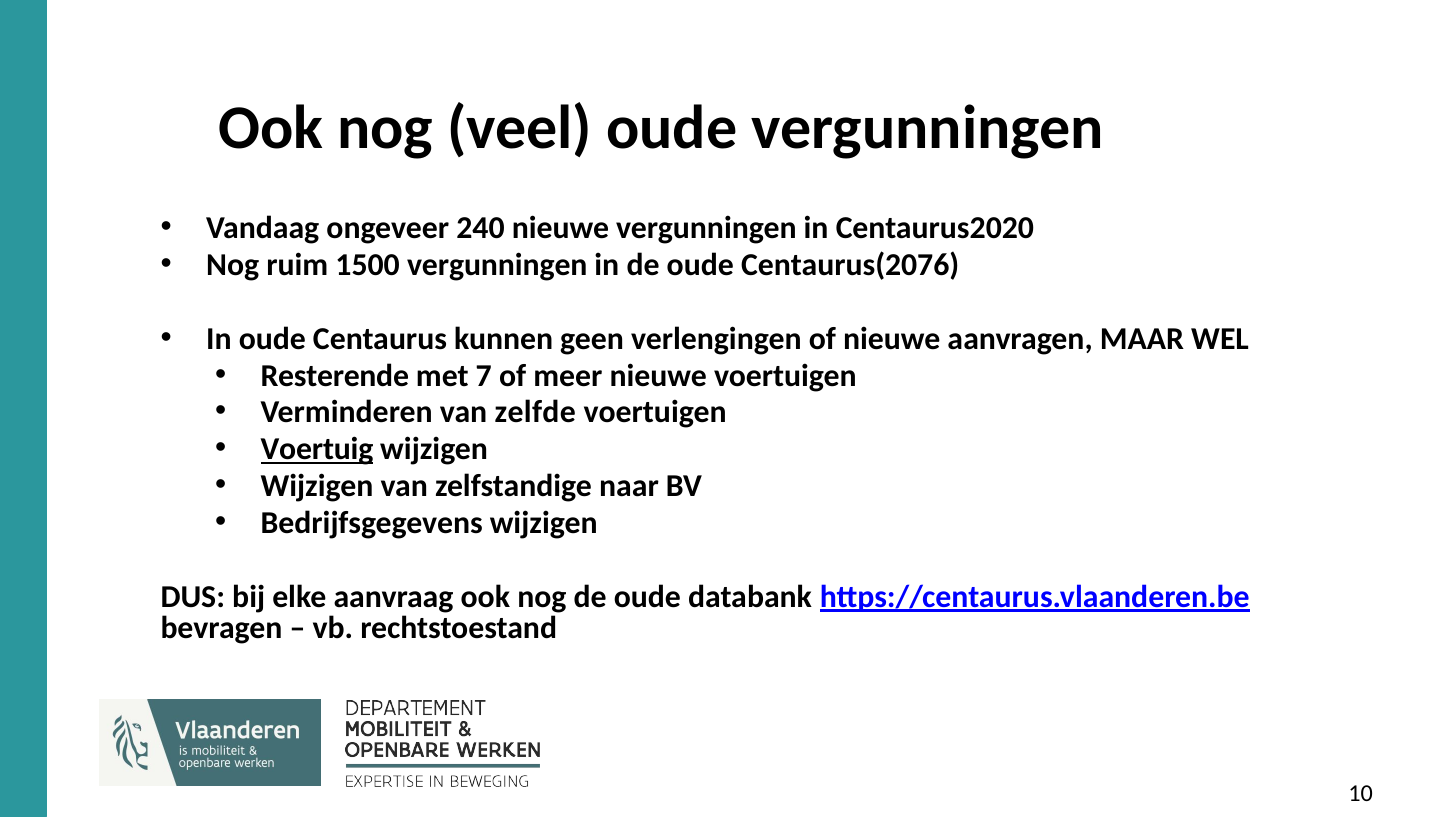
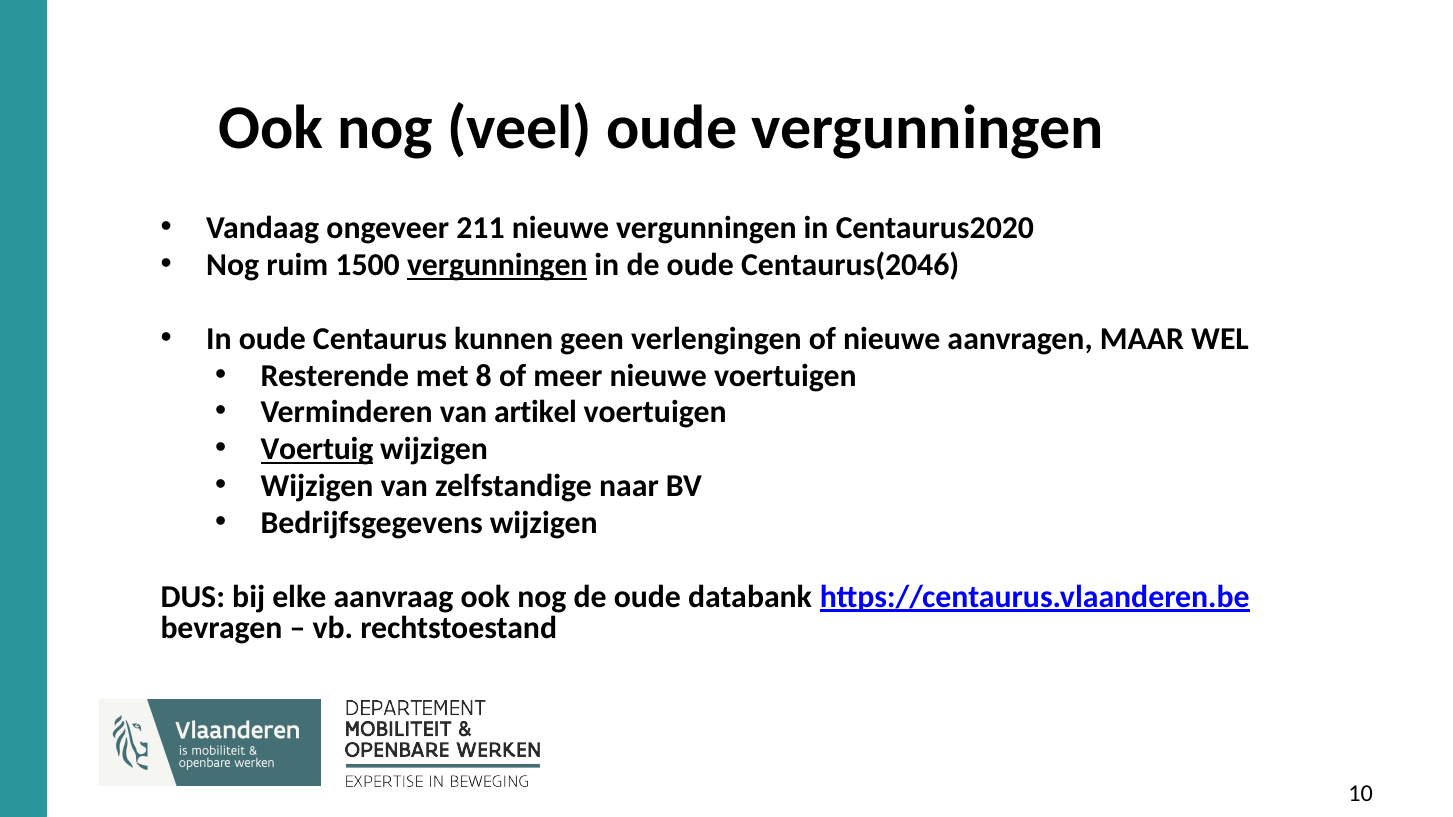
240: 240 -> 211
vergunningen at (497, 265) underline: none -> present
Centaurus(2076: Centaurus(2076 -> Centaurus(2046
7: 7 -> 8
zelfde: zelfde -> artikel
